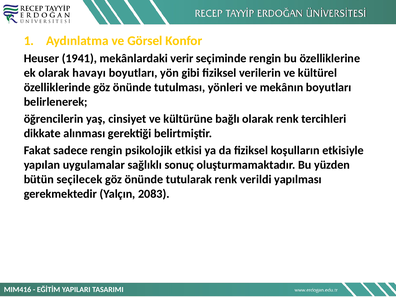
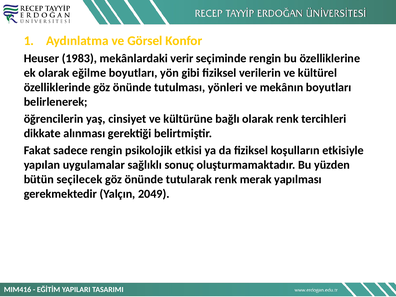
1941: 1941 -> 1983
havayı: havayı -> eğilme
verildi: verildi -> merak
2083: 2083 -> 2049
